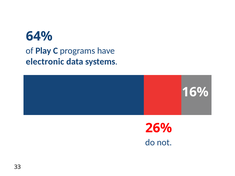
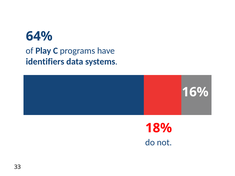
electronic: electronic -> identifiers
26%: 26% -> 18%
